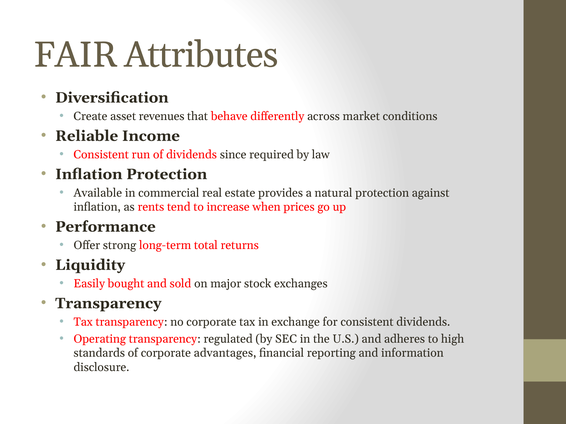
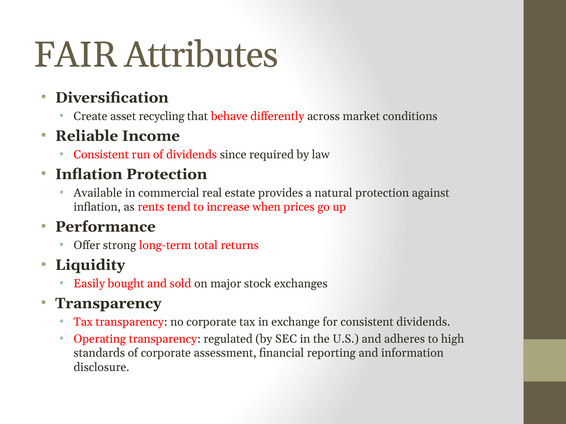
revenues: revenues -> recycling
advantages: advantages -> assessment
